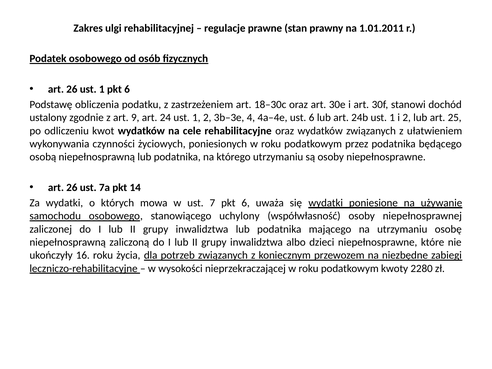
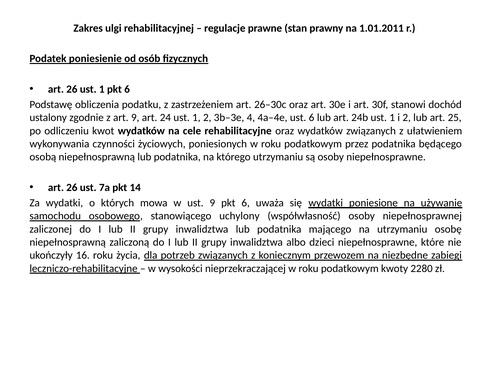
Podatek osobowego: osobowego -> poniesienie
18–30c: 18–30c -> 26–30c
ust 7: 7 -> 9
